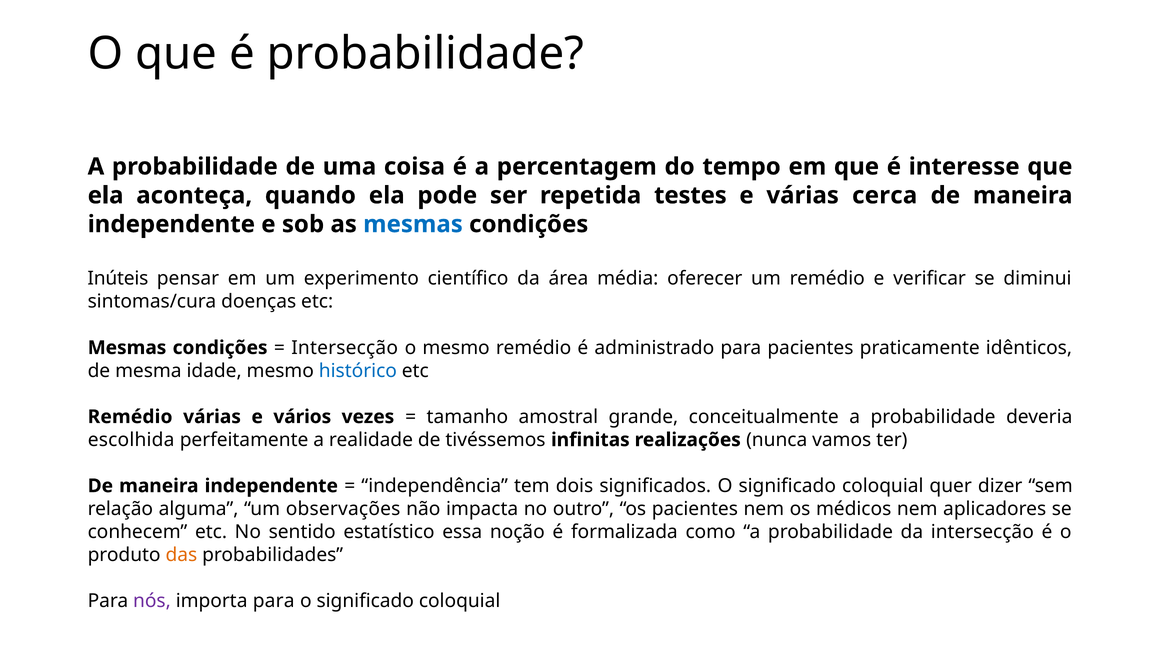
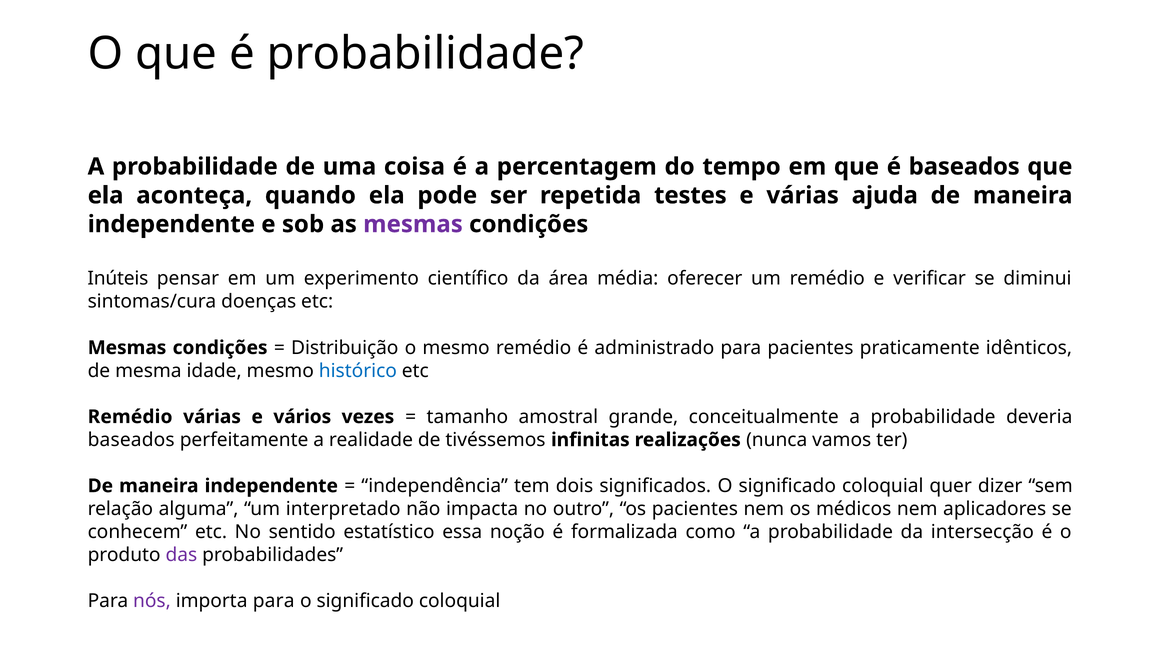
é interesse: interesse -> baseados
cerca: cerca -> ajuda
mesmas at (413, 224) colour: blue -> purple
Intersecção at (345, 348): Intersecção -> Distribuição
escolhida at (131, 440): escolhida -> baseados
observações: observações -> interpretado
das colour: orange -> purple
